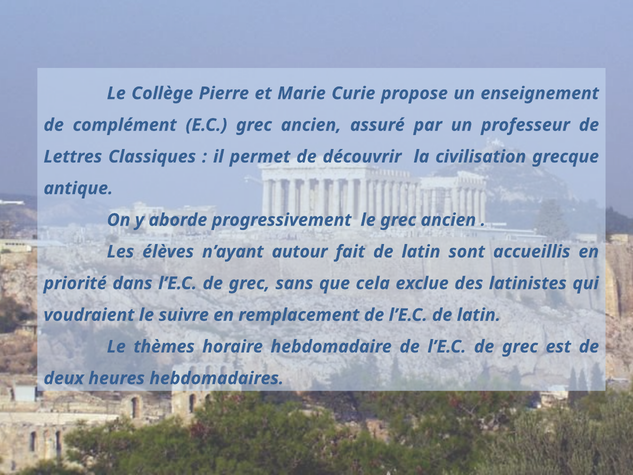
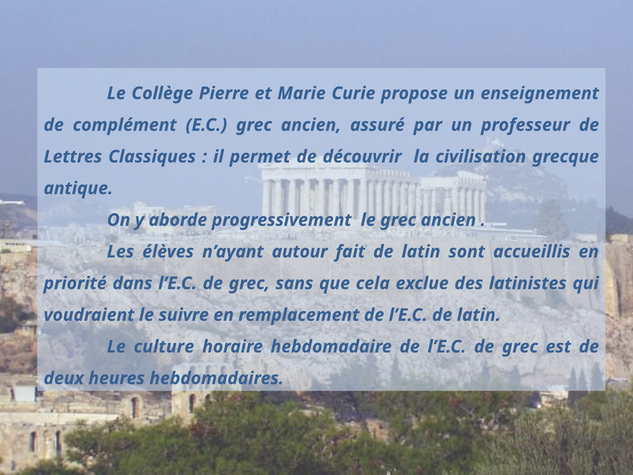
thèmes: thèmes -> culture
